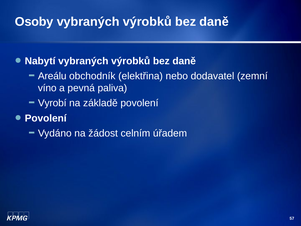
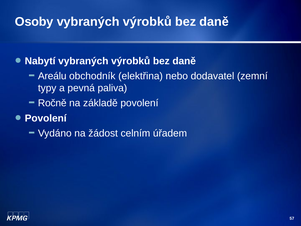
víno: víno -> typy
Vyrobí: Vyrobí -> Ročně
